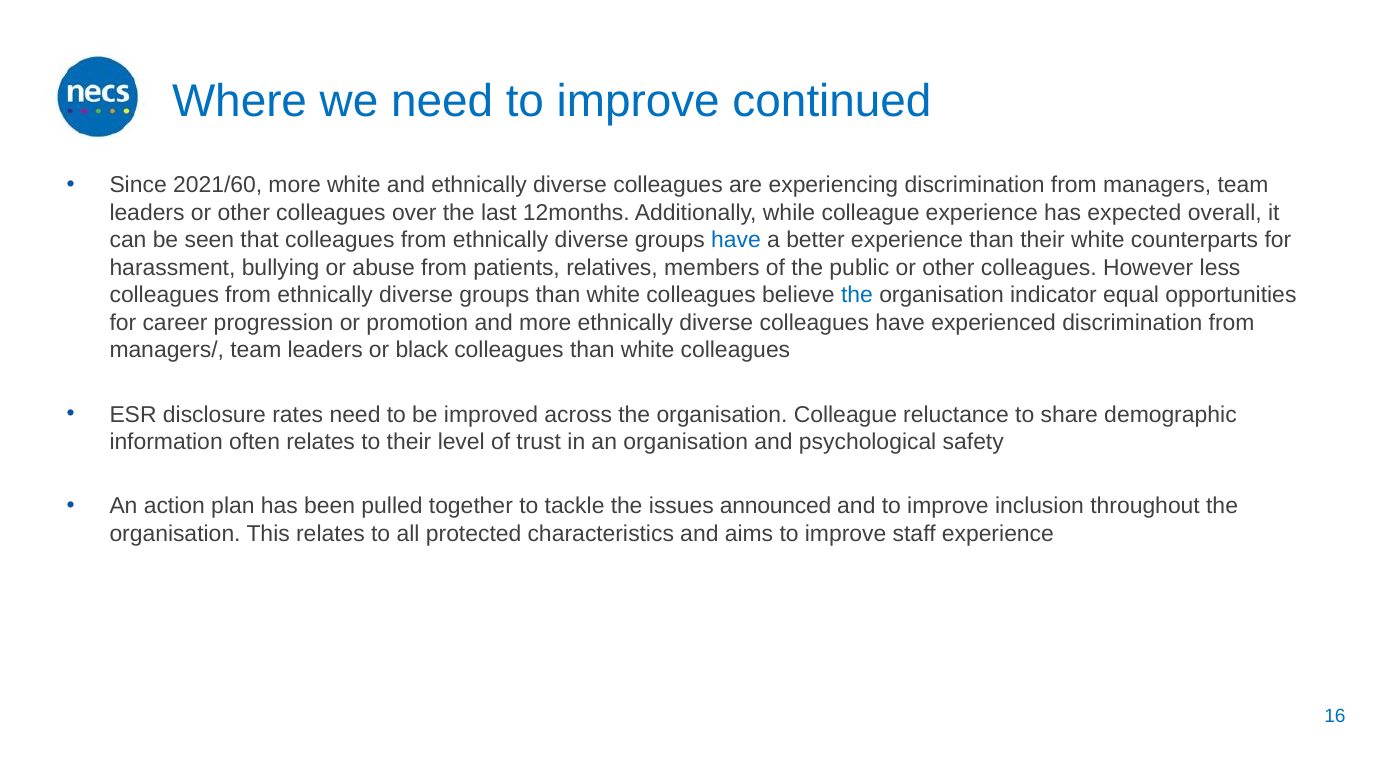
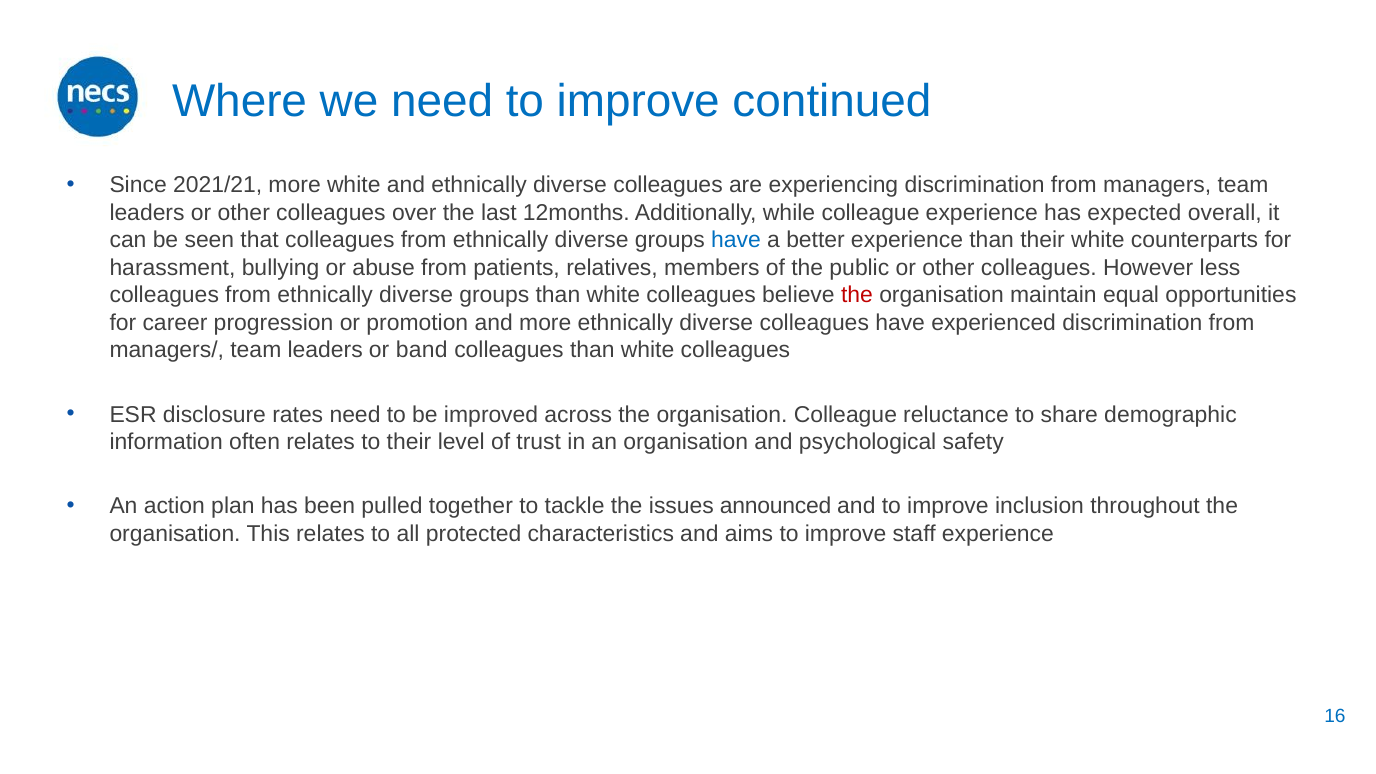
2021/60: 2021/60 -> 2021/21
the at (857, 295) colour: blue -> red
indicator: indicator -> maintain
black: black -> band
